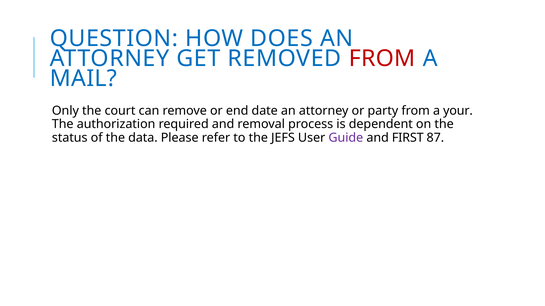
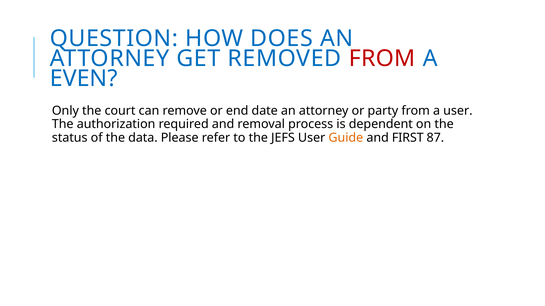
MAIL: MAIL -> EVEN
a your: your -> user
Guide colour: purple -> orange
